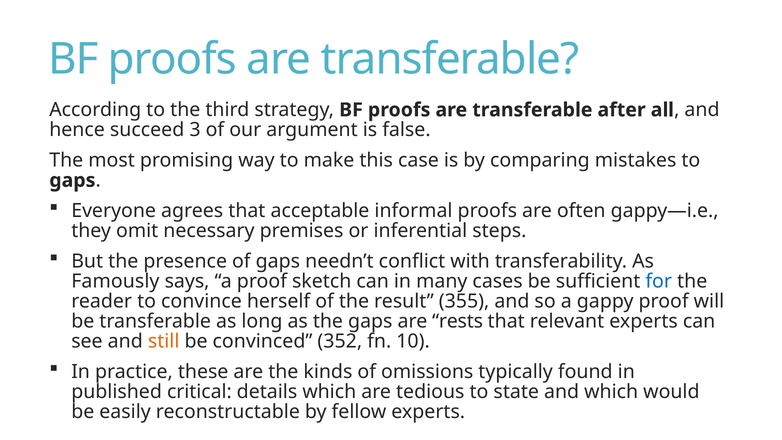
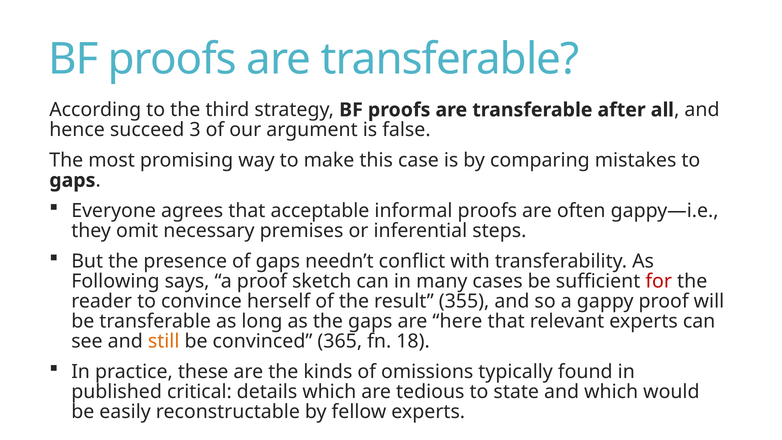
Famously: Famously -> Following
for colour: blue -> red
rests: rests -> here
352: 352 -> 365
10: 10 -> 18
